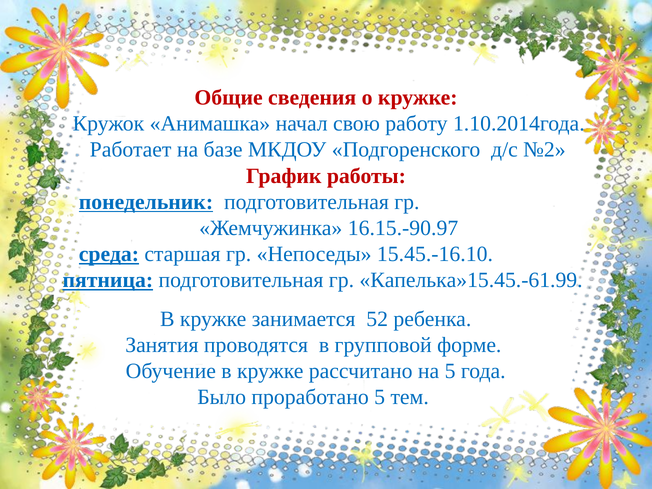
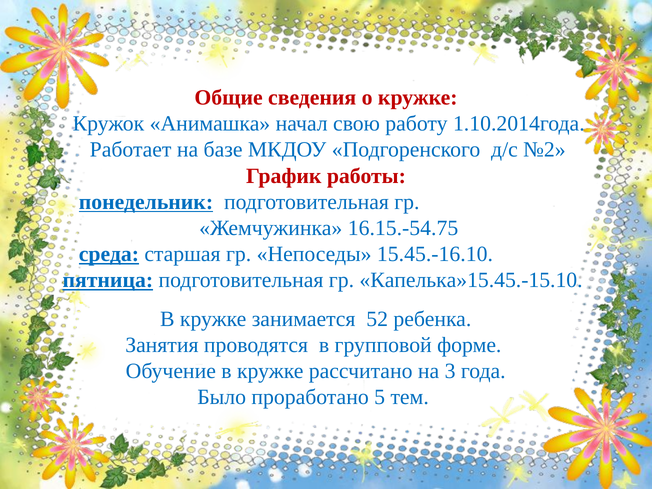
16.15.-90.97: 16.15.-90.97 -> 16.15.-54.75
Капелька»15.45.-61.99: Капелька»15.45.-61.99 -> Капелька»15.45.-15.10
на 5: 5 -> 3
